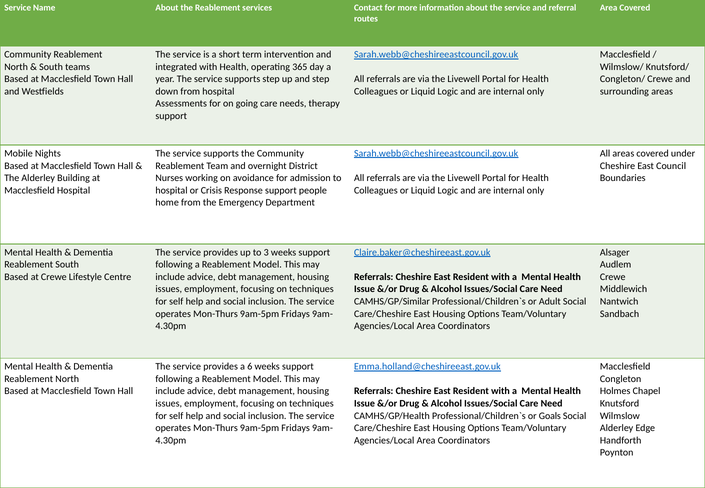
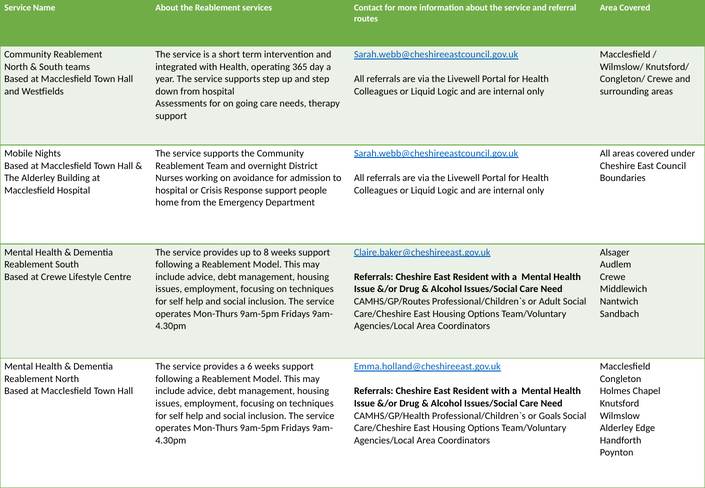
3: 3 -> 8
CAMHS/GP/Similar: CAMHS/GP/Similar -> CAMHS/GP/Routes
